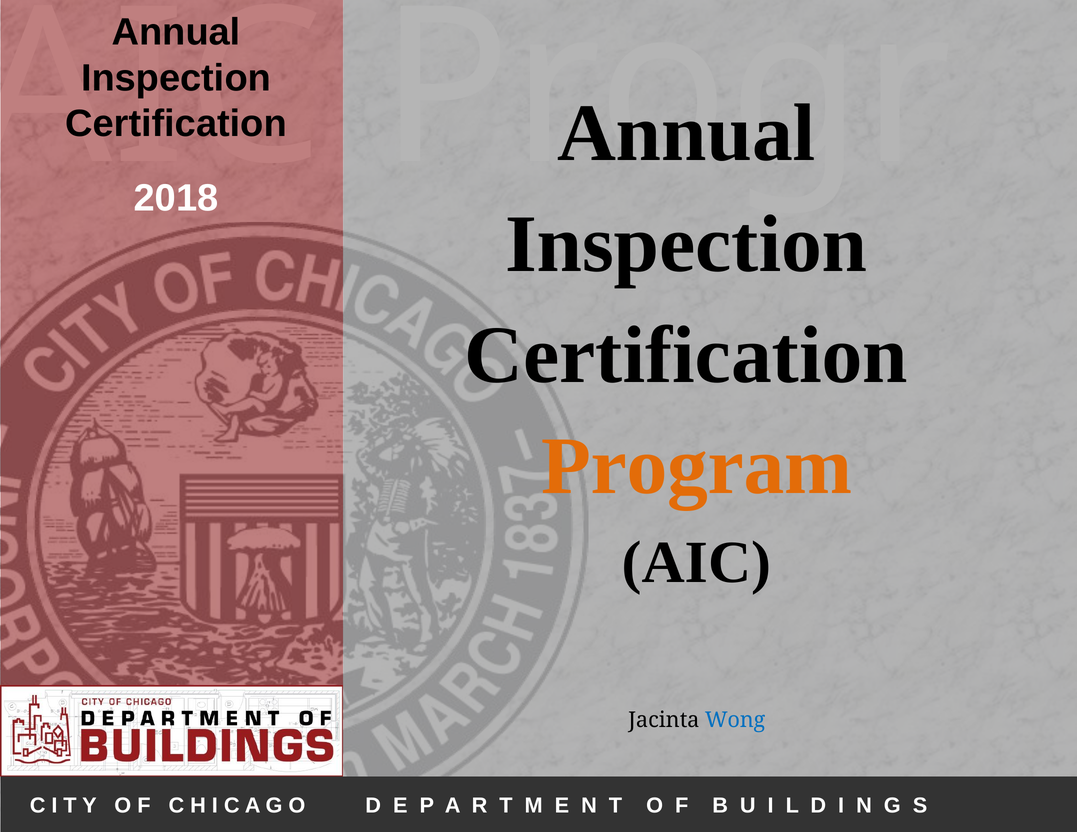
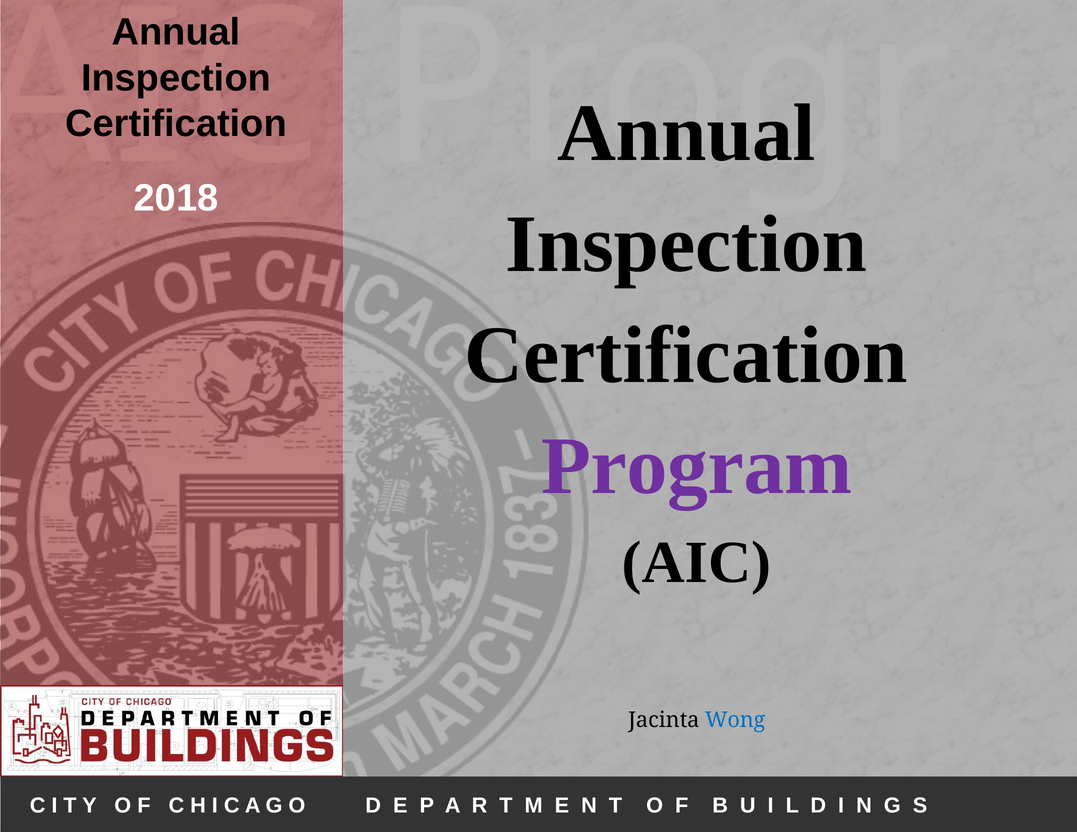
Program colour: orange -> purple
